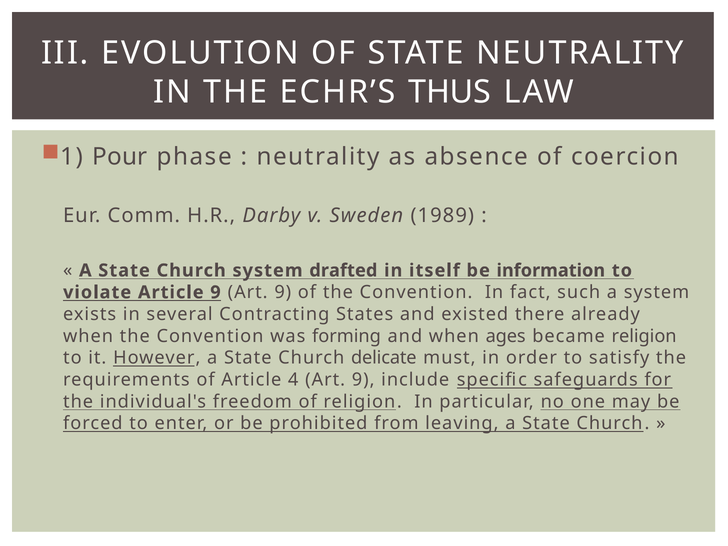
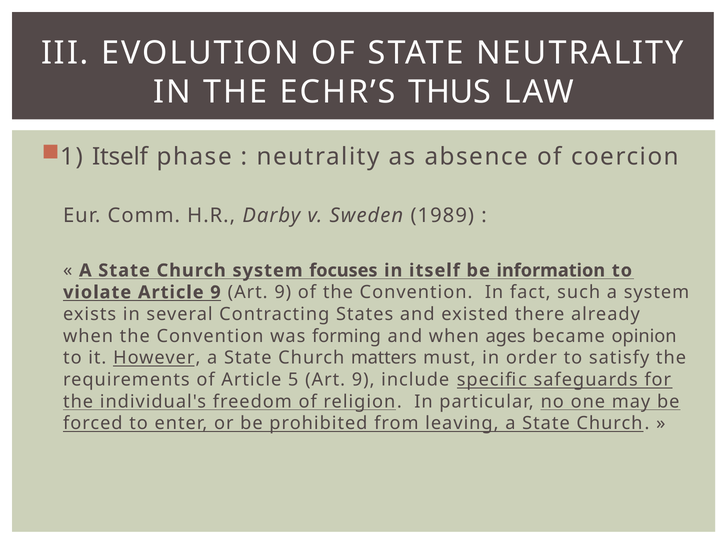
1 Pour: Pour -> Itself
drafted: drafted -> focuses
became religion: religion -> opinion
delicate: delicate -> matters
4: 4 -> 5
